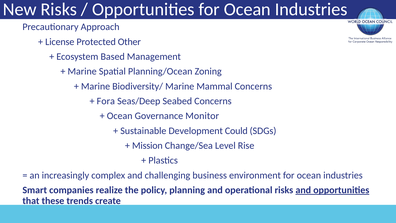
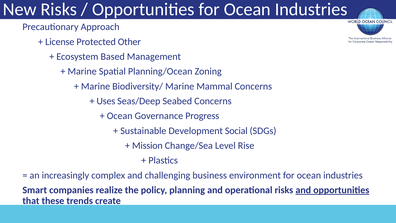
Fora: Fora -> Uses
Monitor: Monitor -> Progress
Could: Could -> Social
